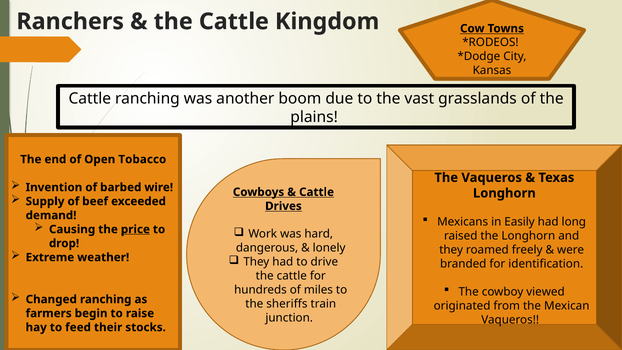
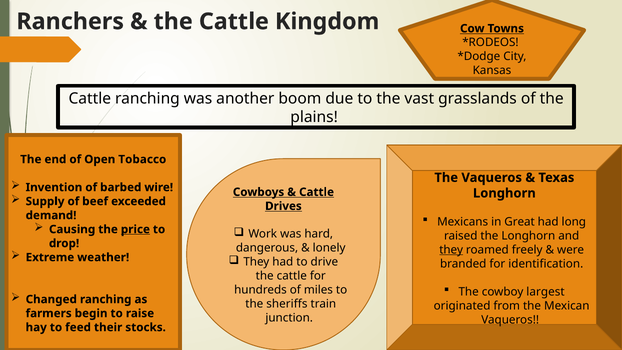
Easily: Easily -> Great
they at (451, 250) underline: none -> present
viewed: viewed -> largest
